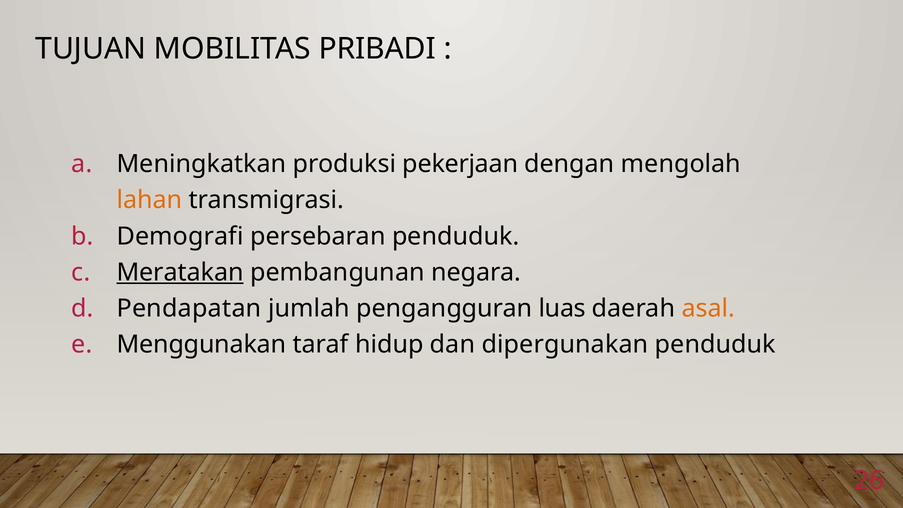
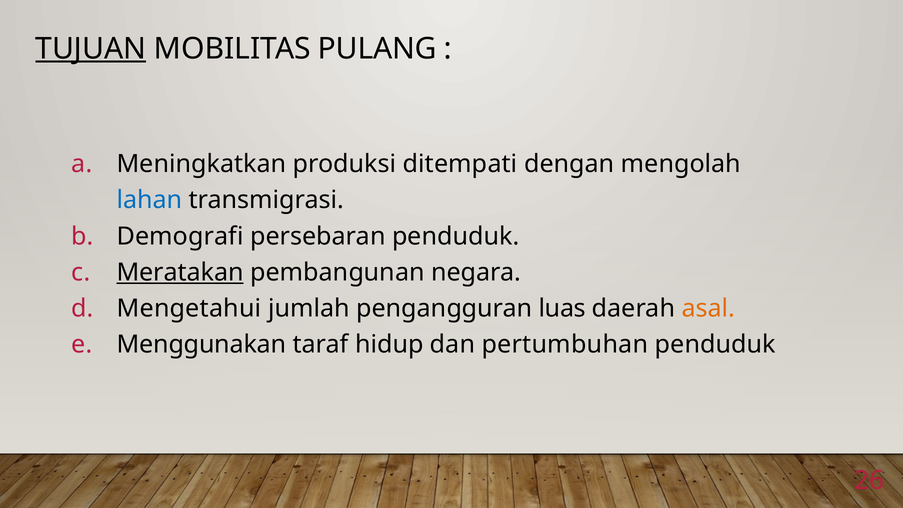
TUJUAN underline: none -> present
PRIBADI: PRIBADI -> PULANG
pekerjaan: pekerjaan -> ditempati
lahan colour: orange -> blue
Pendapatan: Pendapatan -> Mengetahui
dipergunakan: dipergunakan -> pertumbuhan
